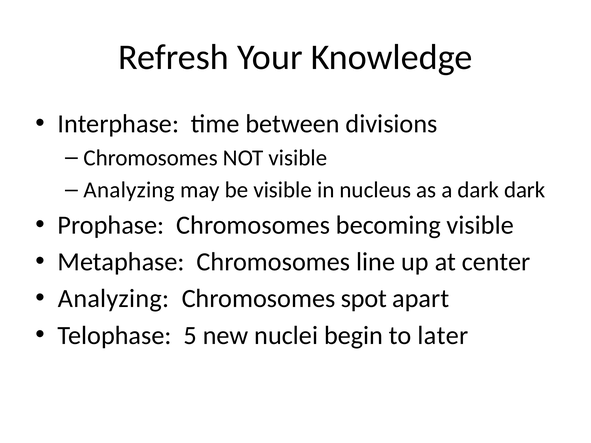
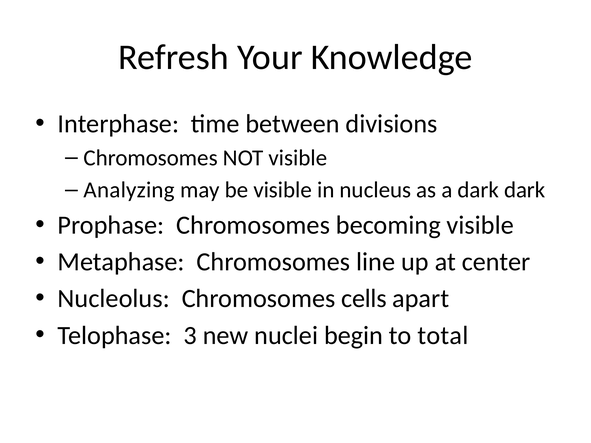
Analyzing at (114, 299): Analyzing -> Nucleolus
spot: spot -> cells
5: 5 -> 3
later: later -> total
